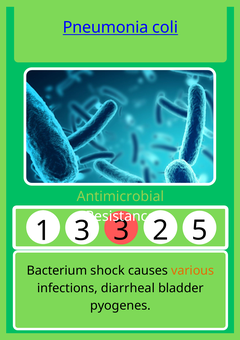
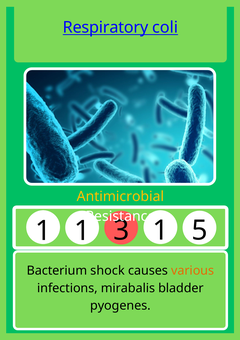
Pneumonia: Pneumonia -> Respiratory
Antimicrobial colour: light green -> yellow
1 3: 3 -> 1
3 2: 2 -> 1
diarrheal: diarrheal -> mirabalis
